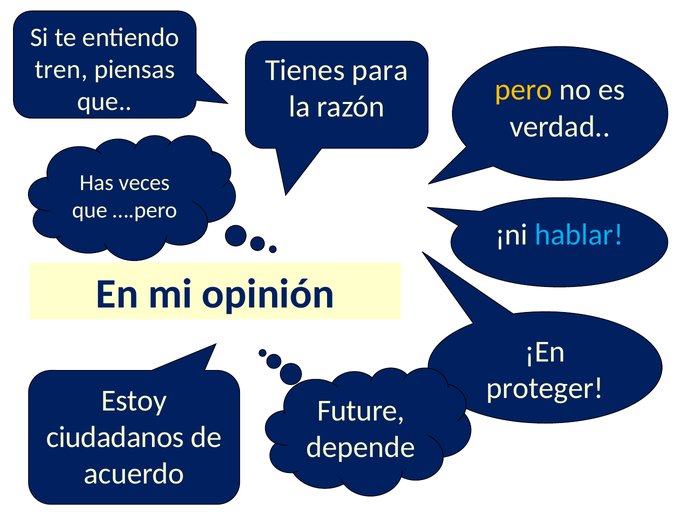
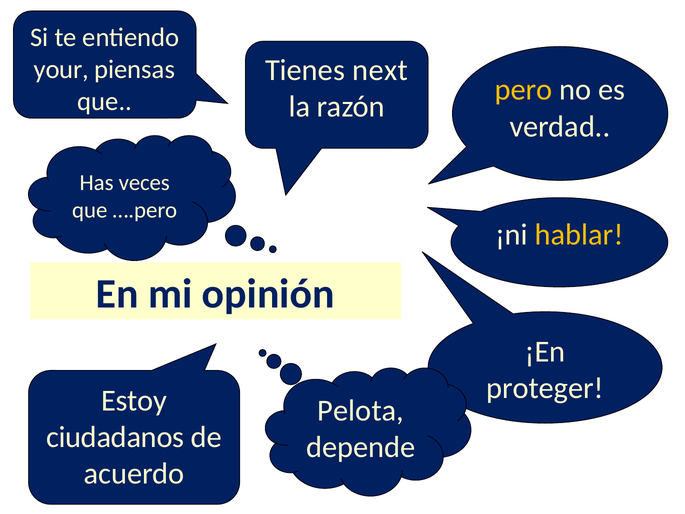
para: para -> next
tren: tren -> your
hablar colour: light blue -> yellow
Future: Future -> Pelota
